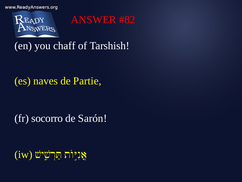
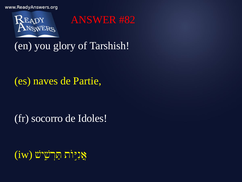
chaff: chaff -> glory
Sarón: Sarón -> Idoles
